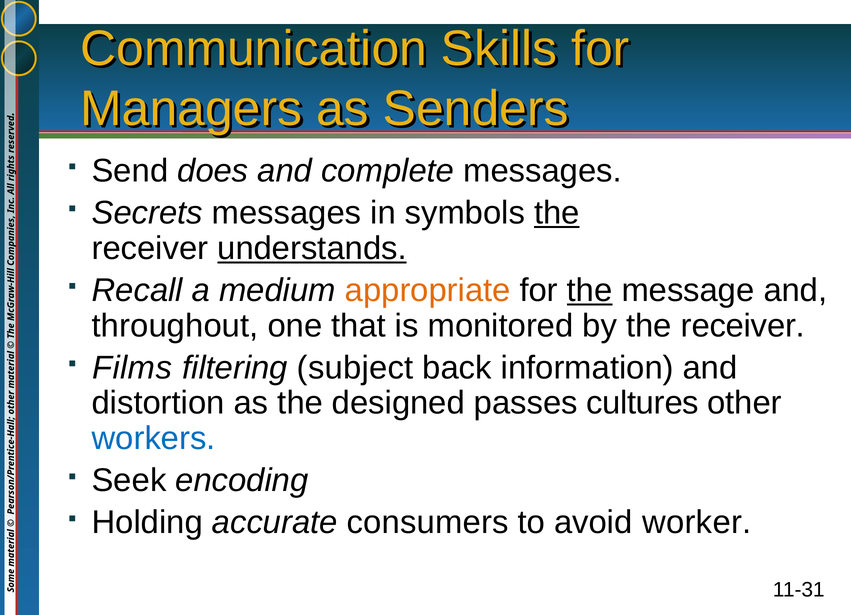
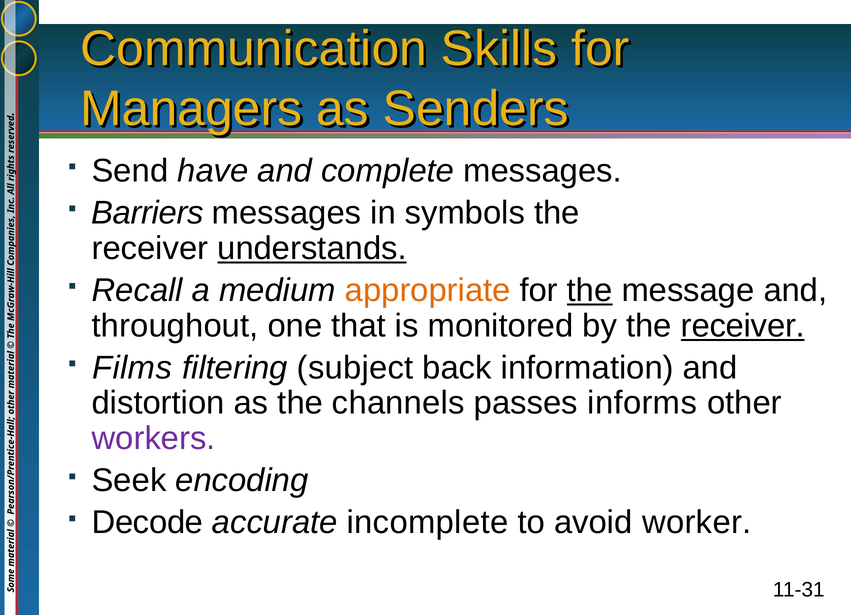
does: does -> have
Secrets: Secrets -> Barriers
the at (557, 213) underline: present -> none
receiver at (743, 325) underline: none -> present
designed: designed -> channels
cultures: cultures -> informs
workers colour: blue -> purple
Holding: Holding -> Decode
consumers: consumers -> incomplete
